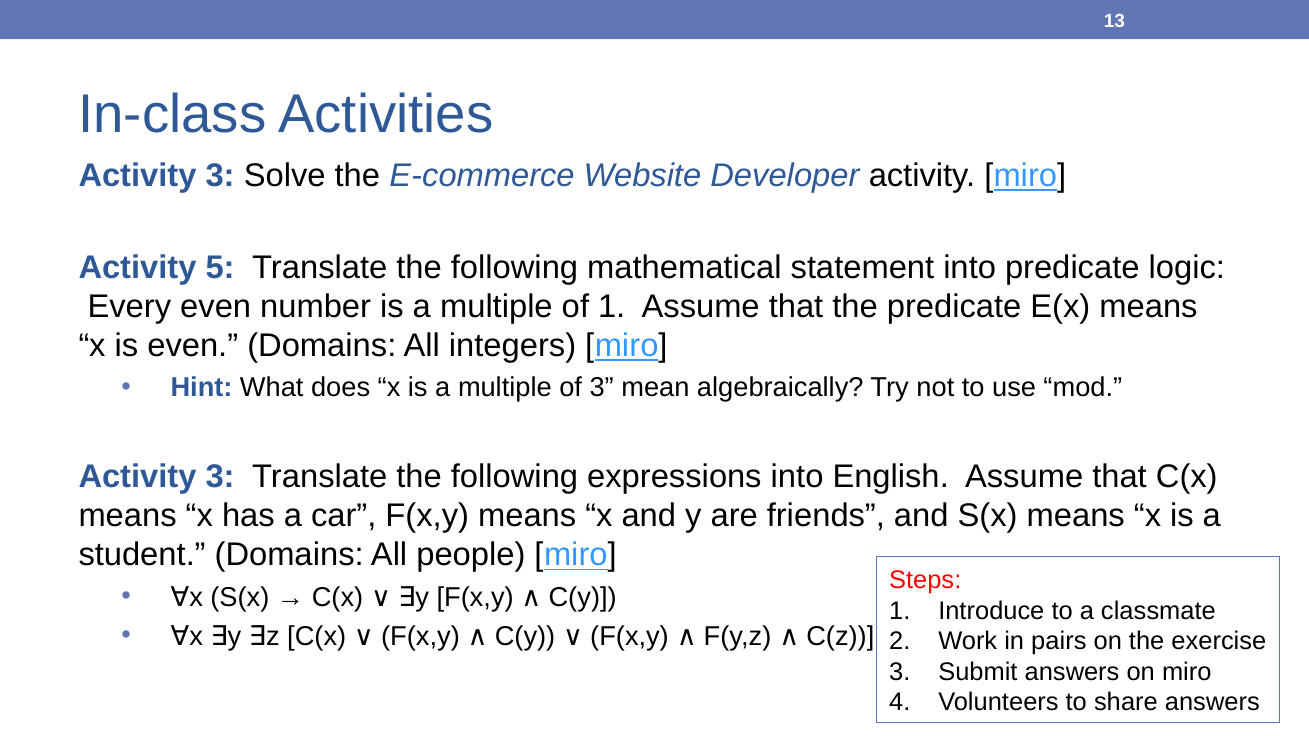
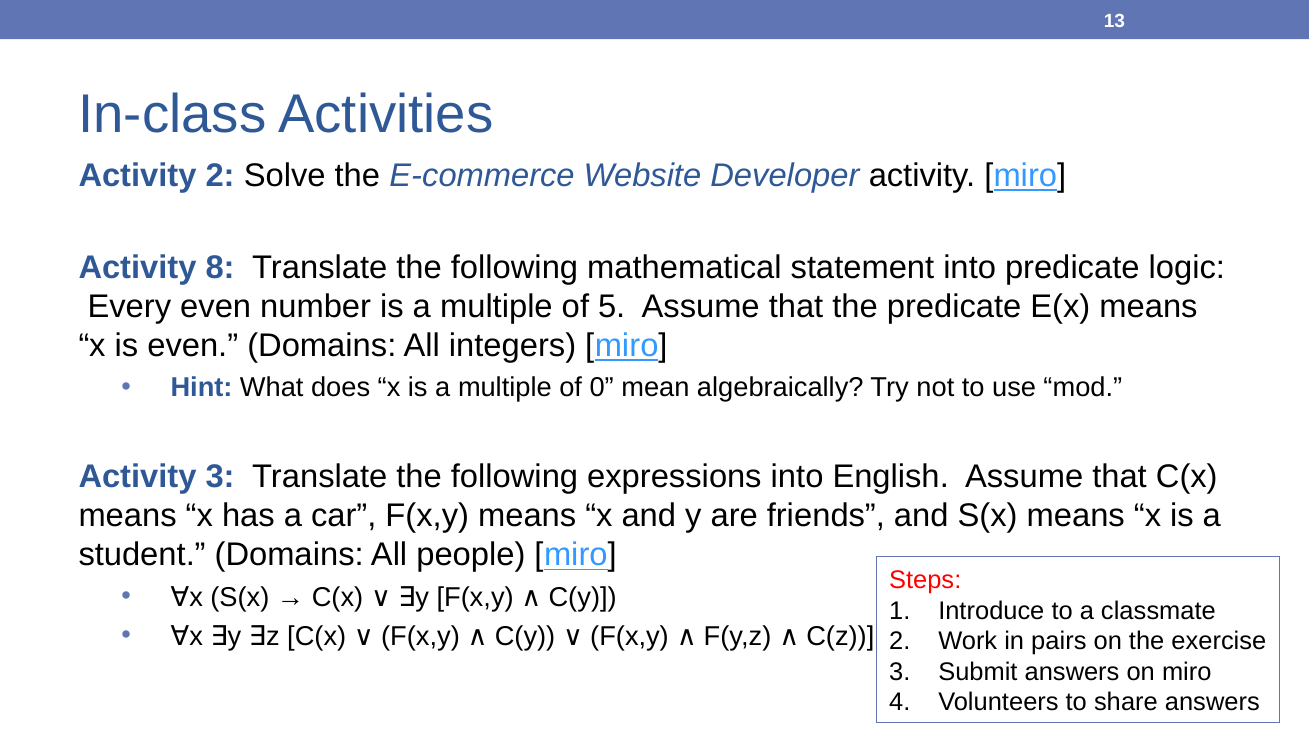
3 at (220, 176): 3 -> 2
5: 5 -> 8
of 1: 1 -> 5
of 3: 3 -> 0
